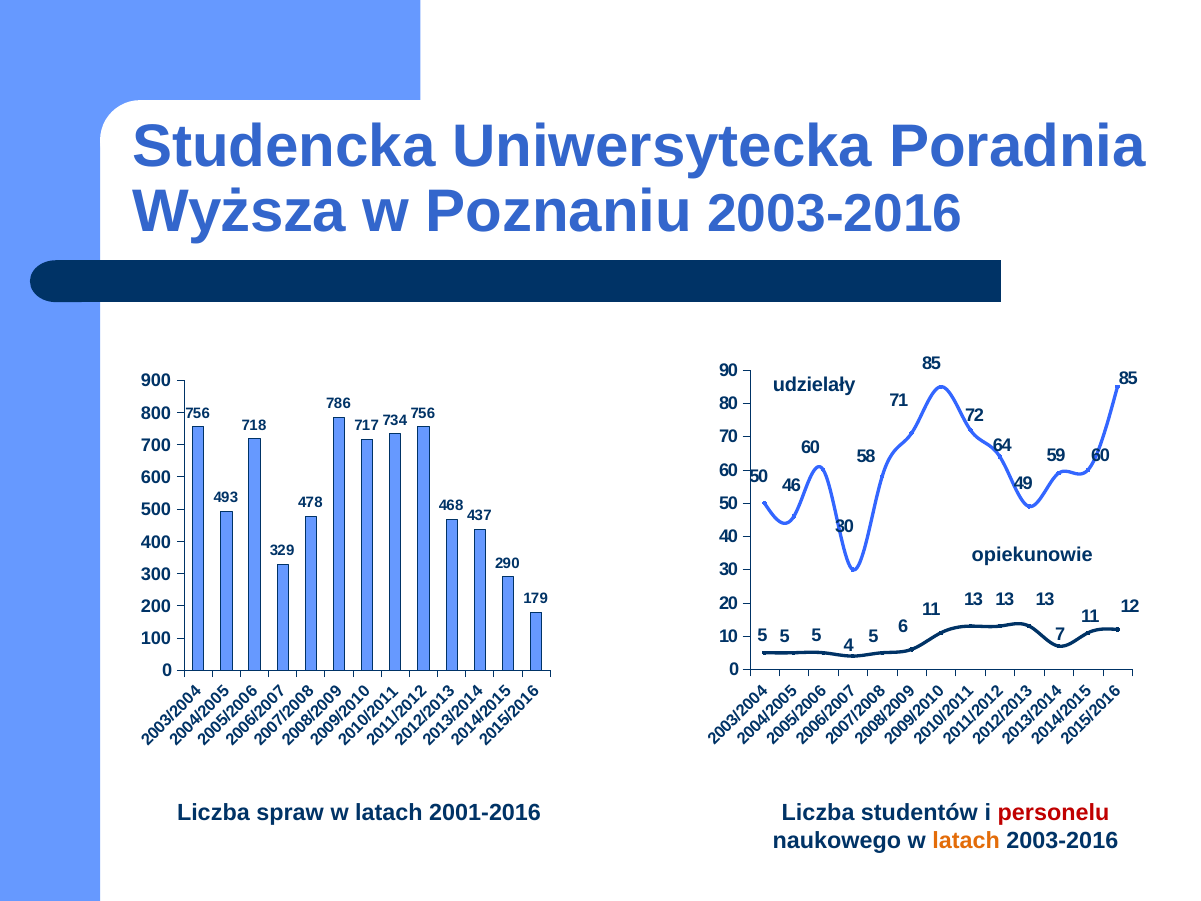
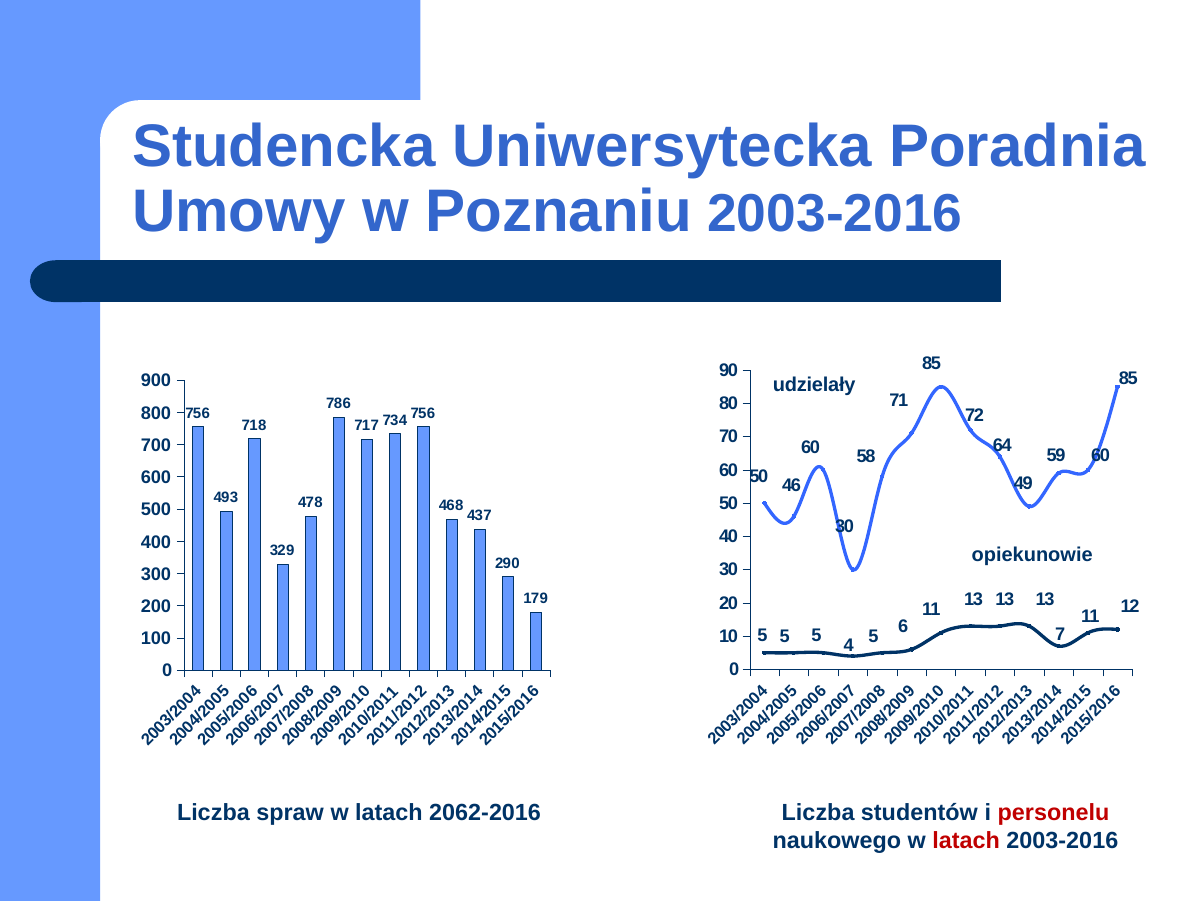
Wyższa: Wyższa -> Umowy
2001-2016: 2001-2016 -> 2062-2016
latach at (966, 840) colour: orange -> red
